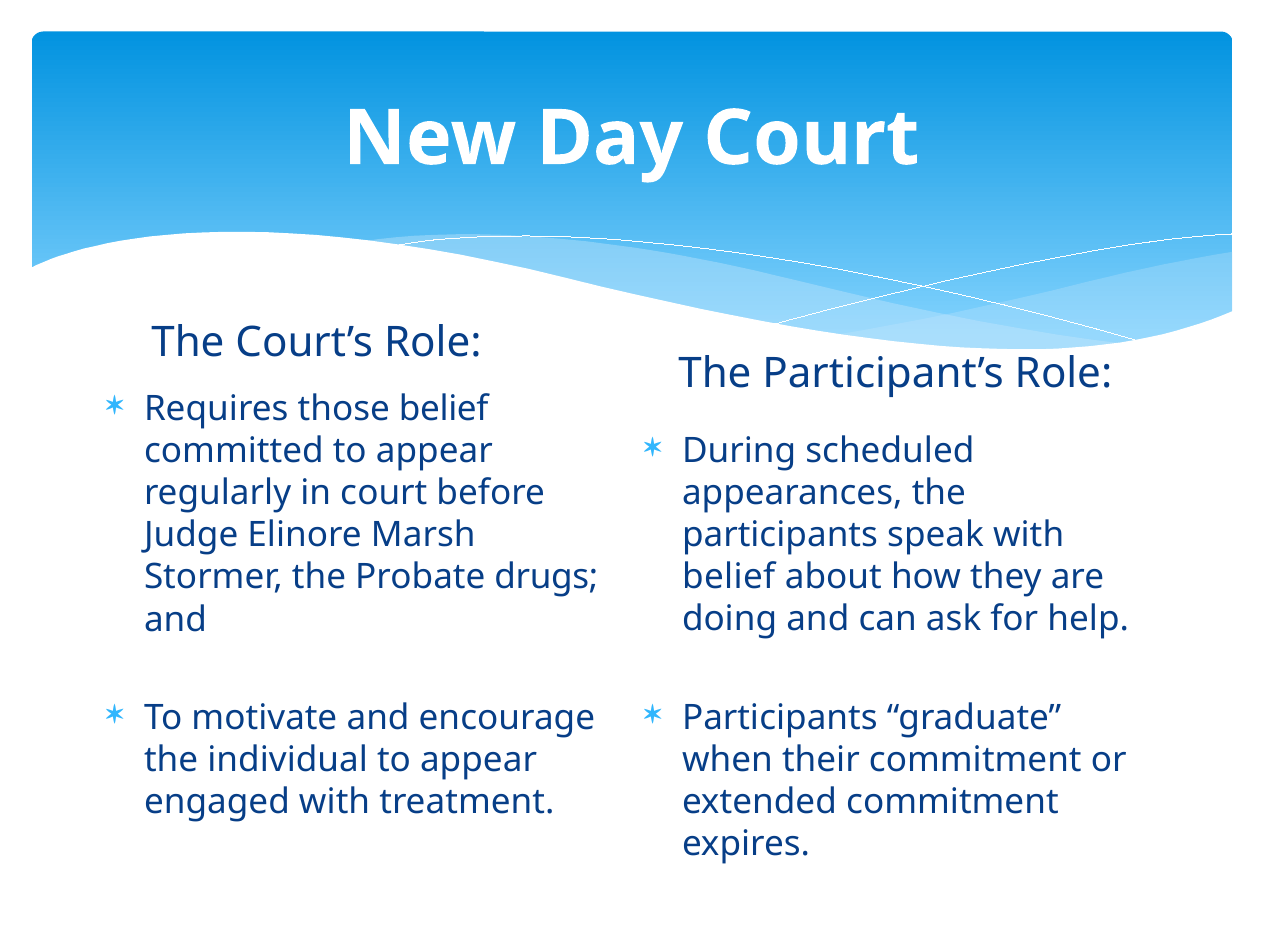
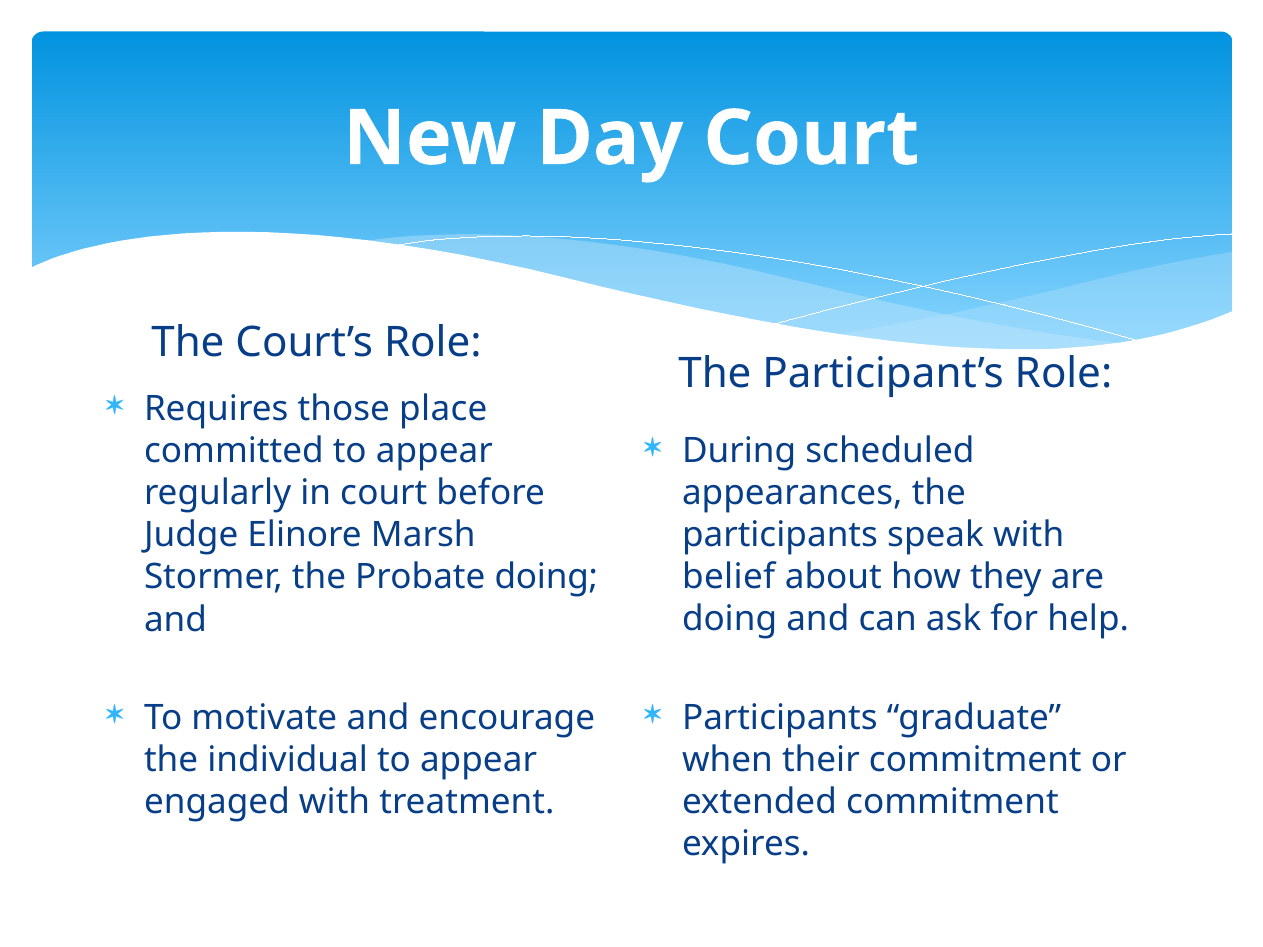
those belief: belief -> place
Probate drugs: drugs -> doing
